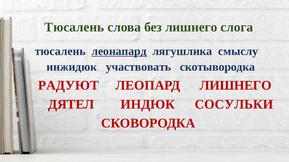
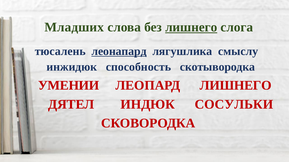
Тюсалень at (74, 27): Тюсалень -> Младших
лишнего at (191, 27) underline: none -> present
участвовать: участвовать -> способность
РАДУЮТ: РАДУЮТ -> УМЕНИИ
